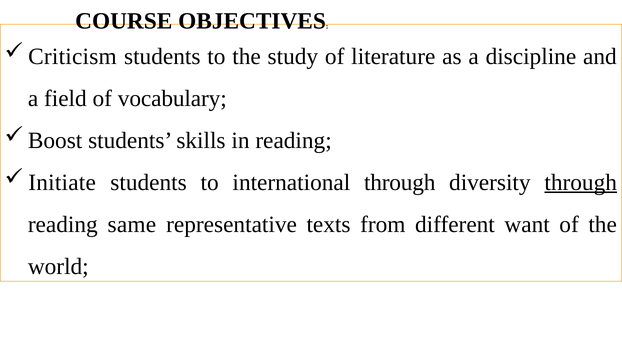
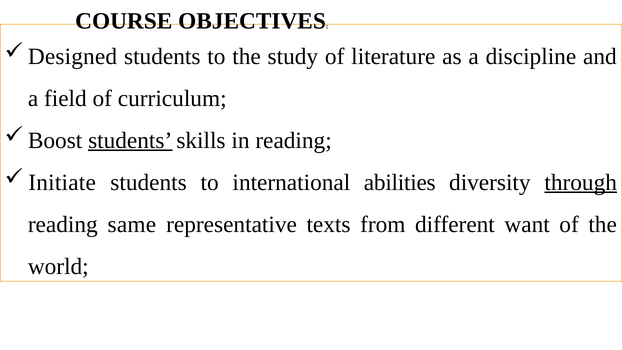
Criticism: Criticism -> Designed
vocabulary: vocabulary -> curriculum
students at (130, 140) underline: none -> present
international through: through -> abilities
